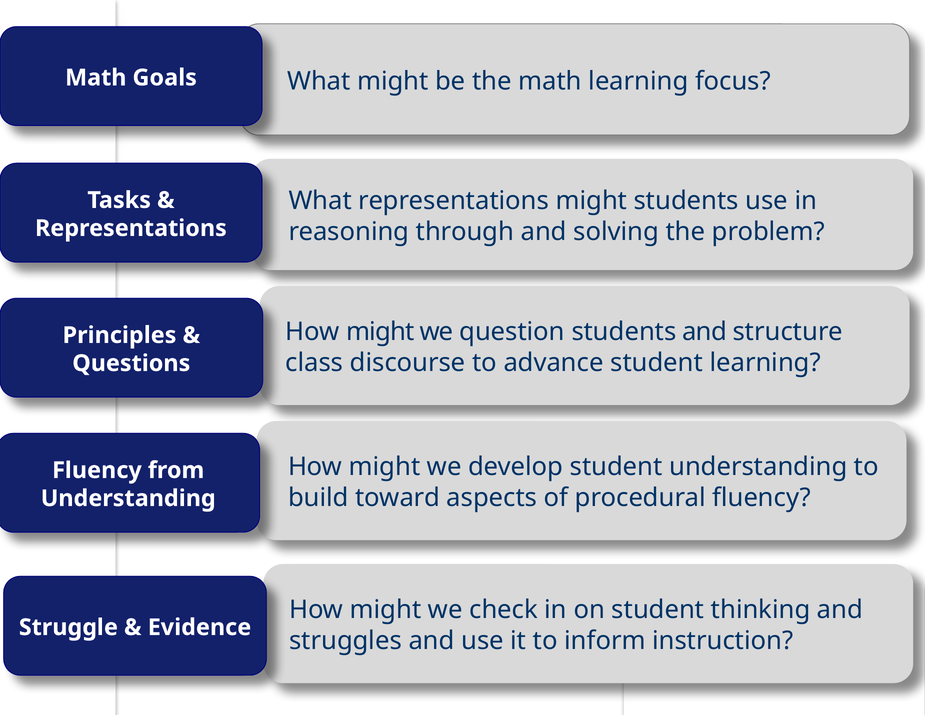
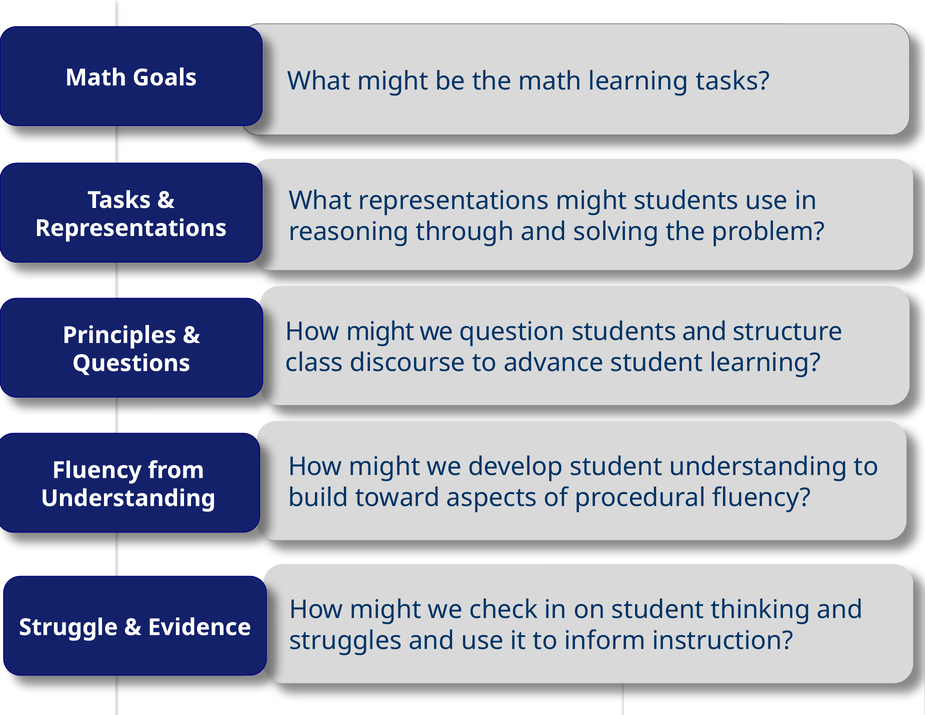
learning focus: focus -> tasks
